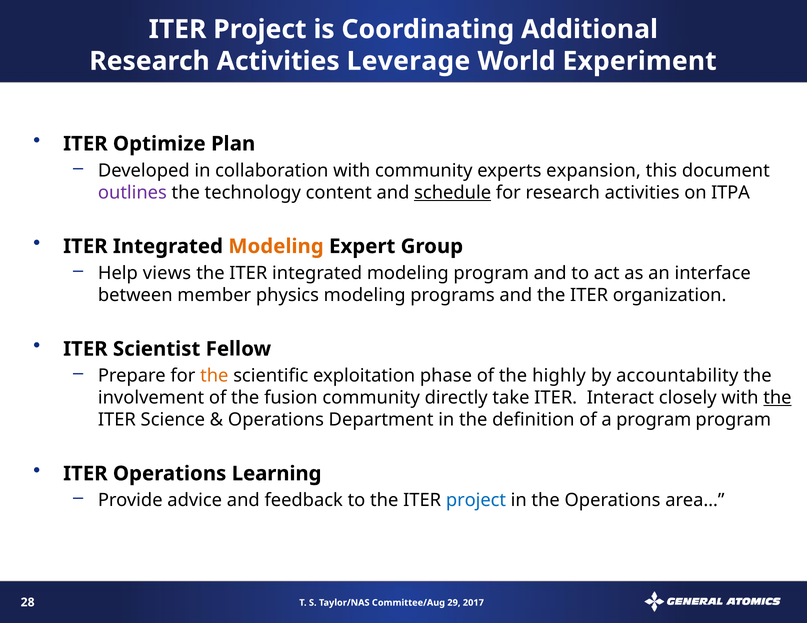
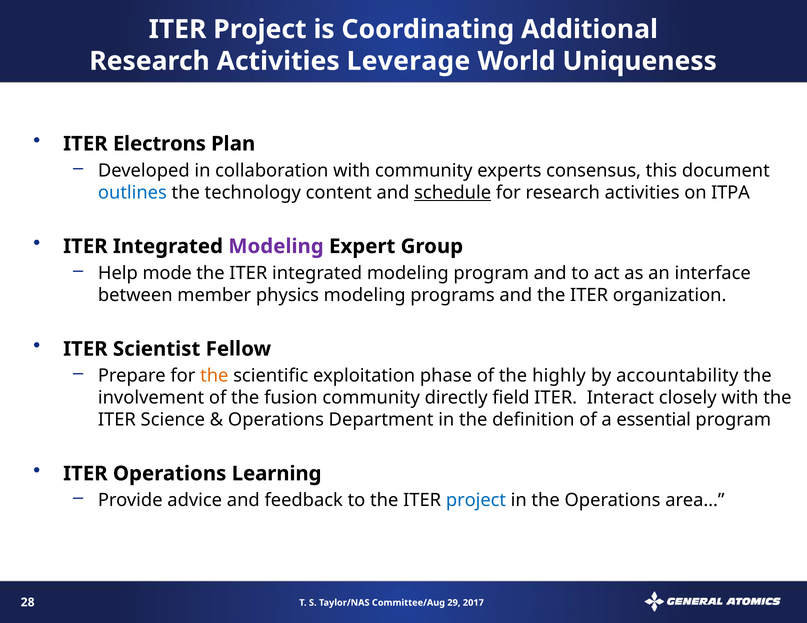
Experiment: Experiment -> Uniqueness
Optimize: Optimize -> Electrons
expansion: expansion -> consensus
outlines colour: purple -> blue
Modeling at (276, 247) colour: orange -> purple
views: views -> mode
take: take -> field
the at (777, 398) underline: present -> none
a program: program -> essential
